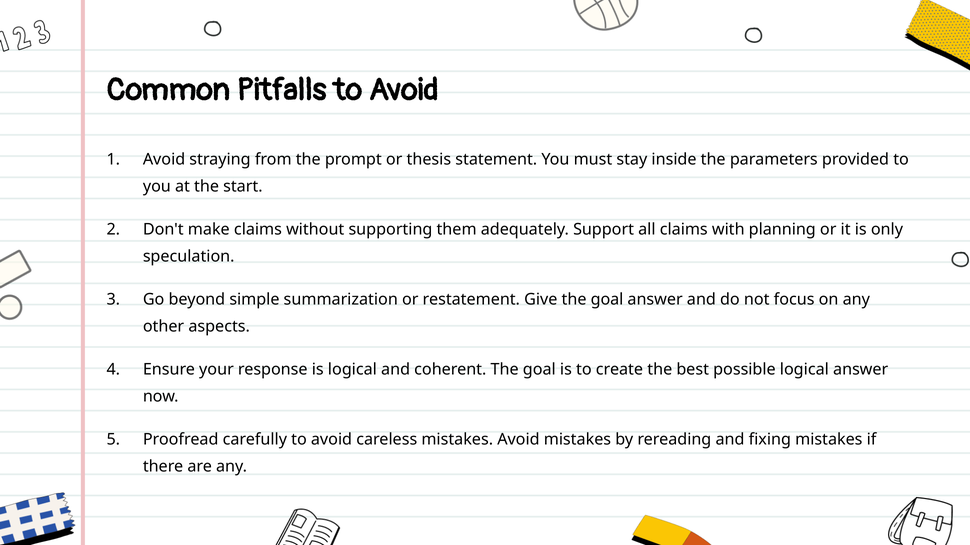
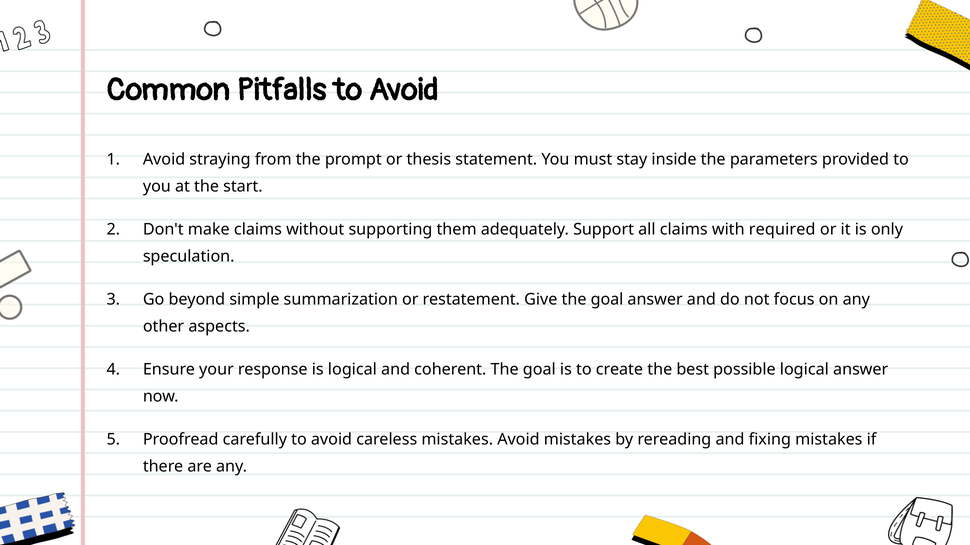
planning: planning -> required
